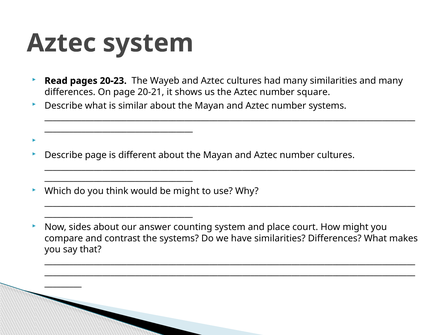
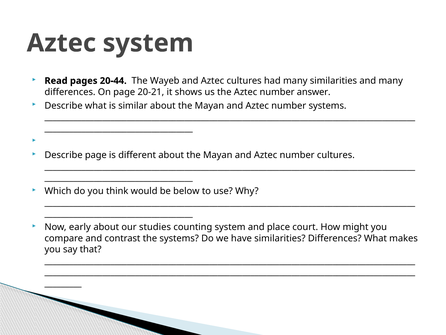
20-23: 20-23 -> 20-44
square: square -> answer
be might: might -> below
sides: sides -> early
answer: answer -> studies
